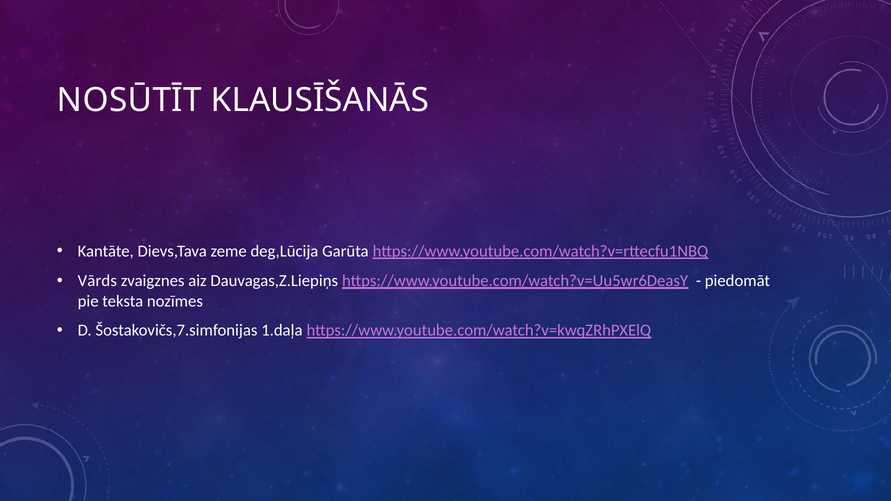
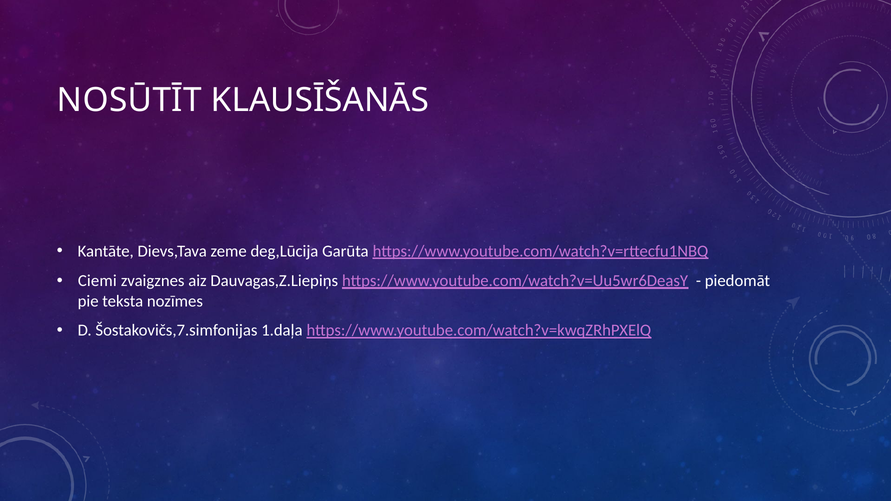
Vārds: Vārds -> Ciemi
